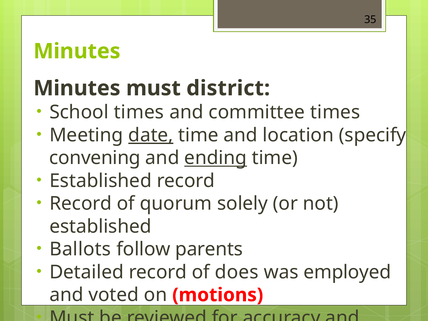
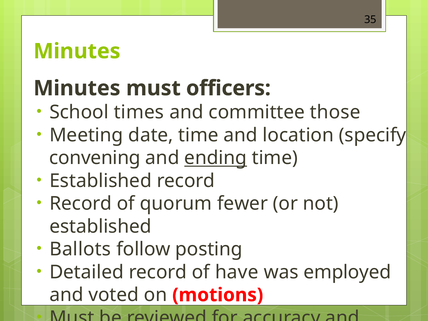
district: district -> officers
committee times: times -> those
date underline: present -> none
solely: solely -> fewer
parents: parents -> posting
does: does -> have
